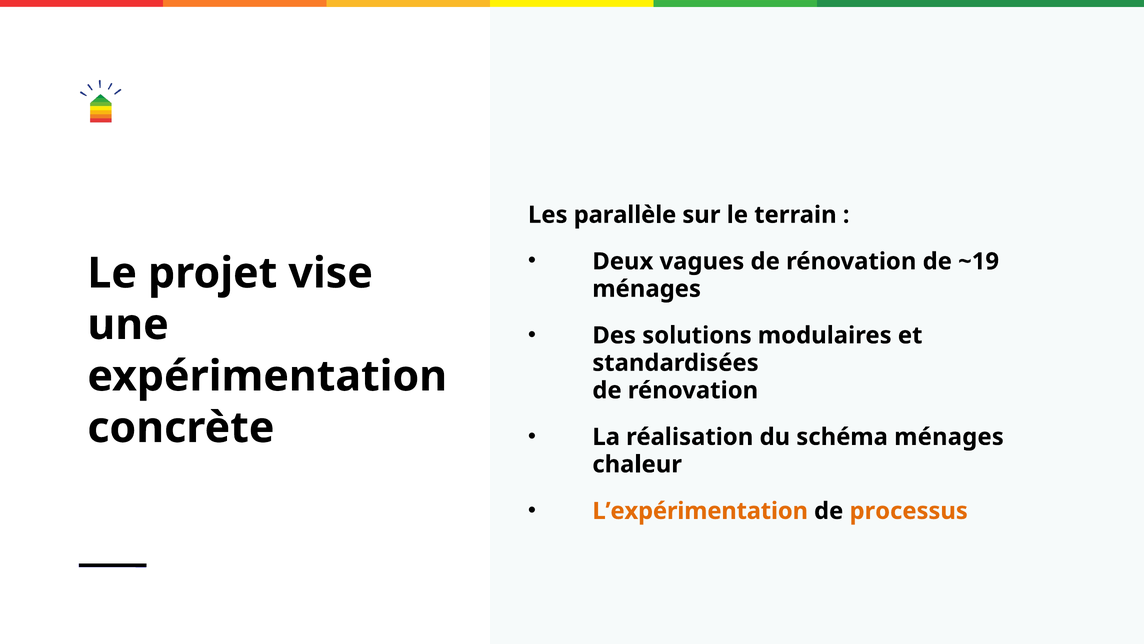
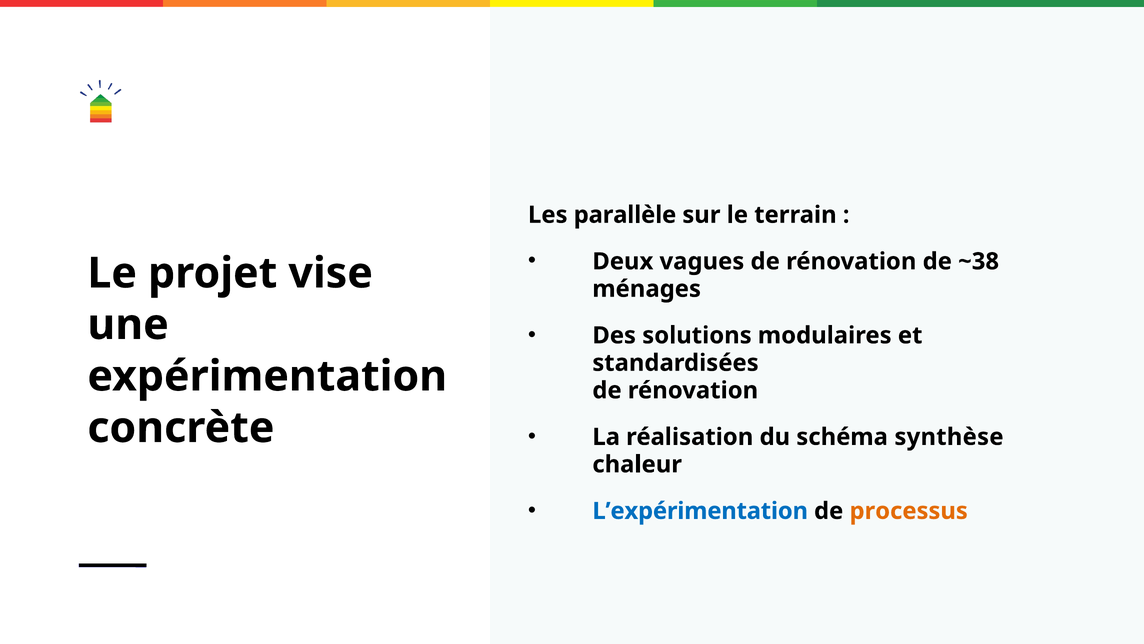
~19: ~19 -> ~38
schéma ménages: ménages -> synthèse
L’expérimentation colour: orange -> blue
